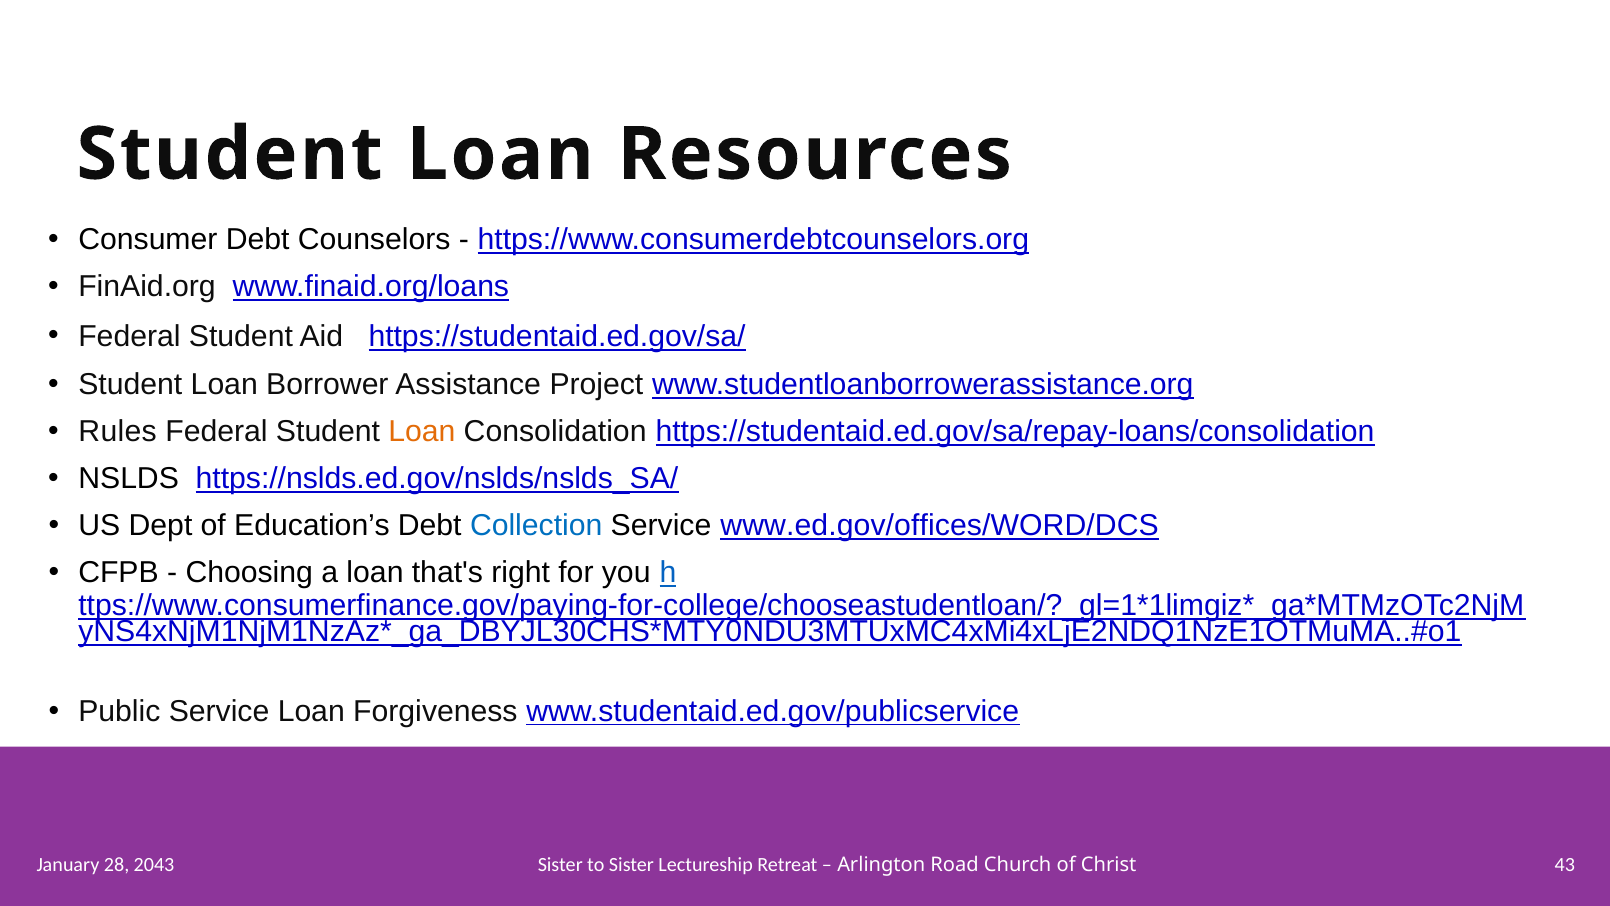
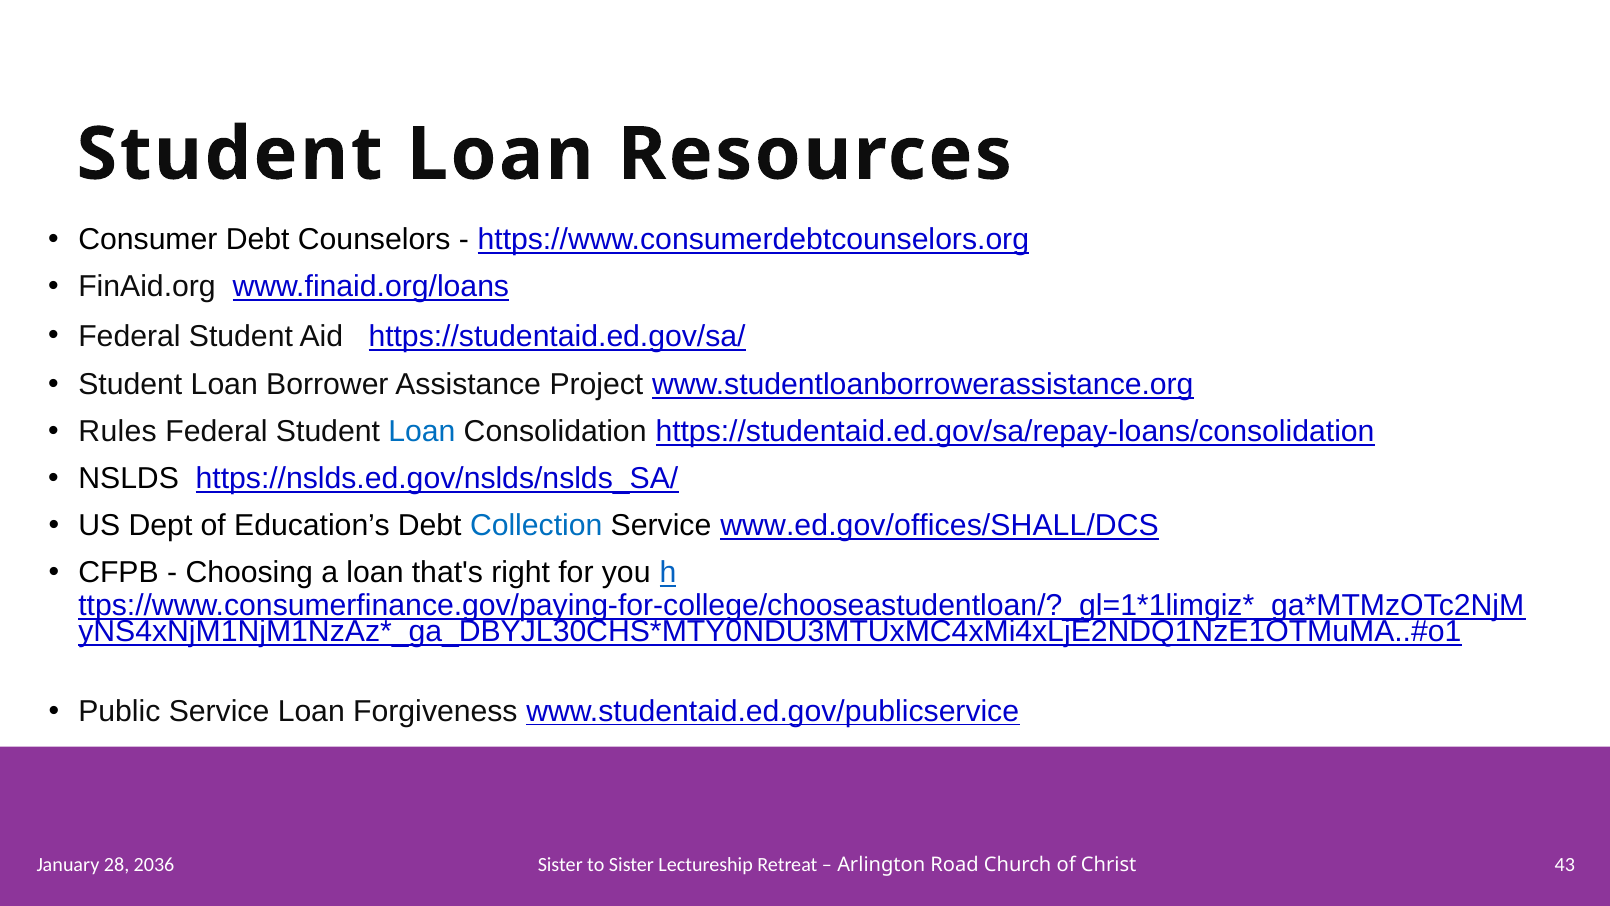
Loan at (422, 431) colour: orange -> blue
www.ed.gov/offices/WORD/DCS: www.ed.gov/offices/WORD/DCS -> www.ed.gov/offices/SHALL/DCS
2043: 2043 -> 2036
